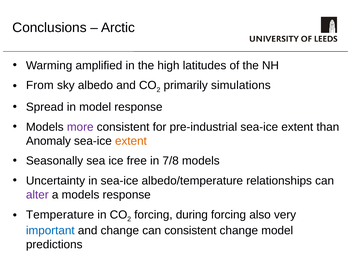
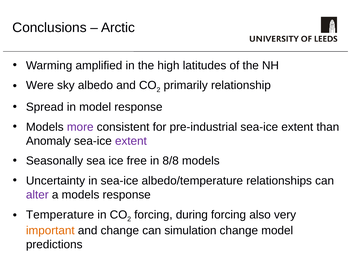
From: From -> Were
simulations: simulations -> relationship
extent at (131, 141) colour: orange -> purple
7/8: 7/8 -> 8/8
important colour: blue -> orange
can consistent: consistent -> simulation
